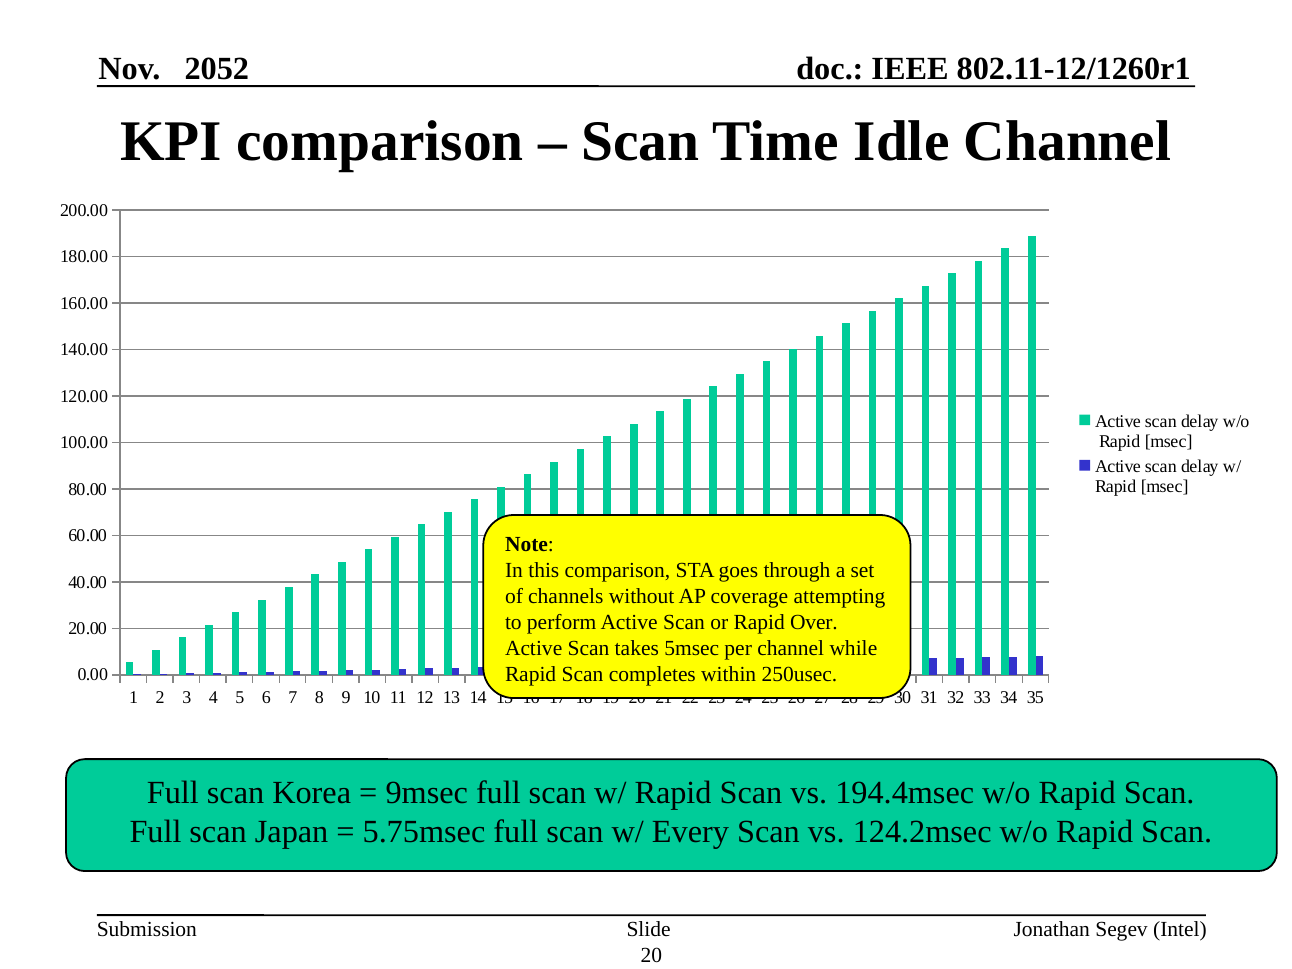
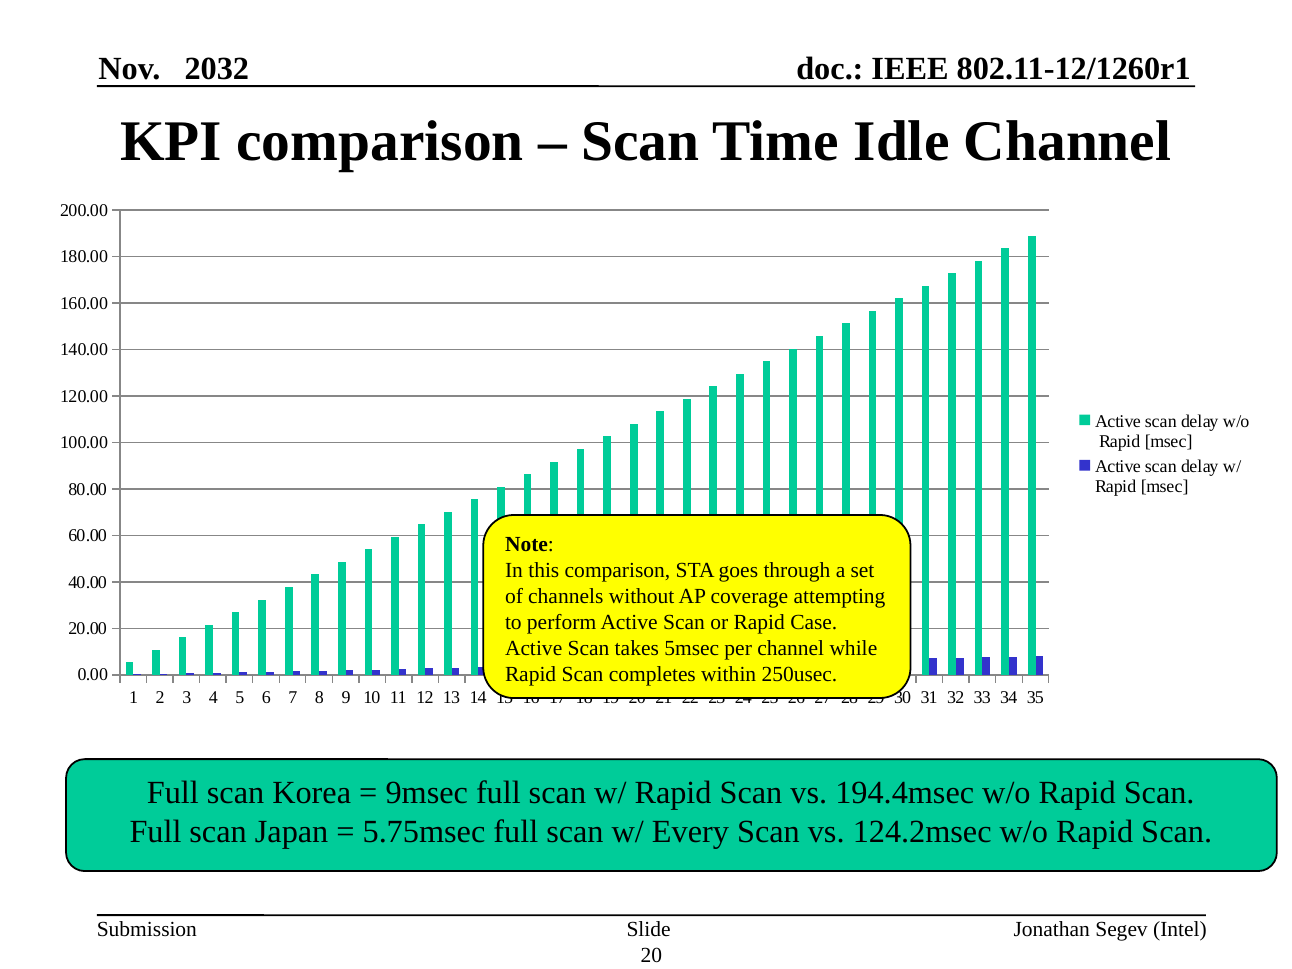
2052: 2052 -> 2032
Over: Over -> Case
